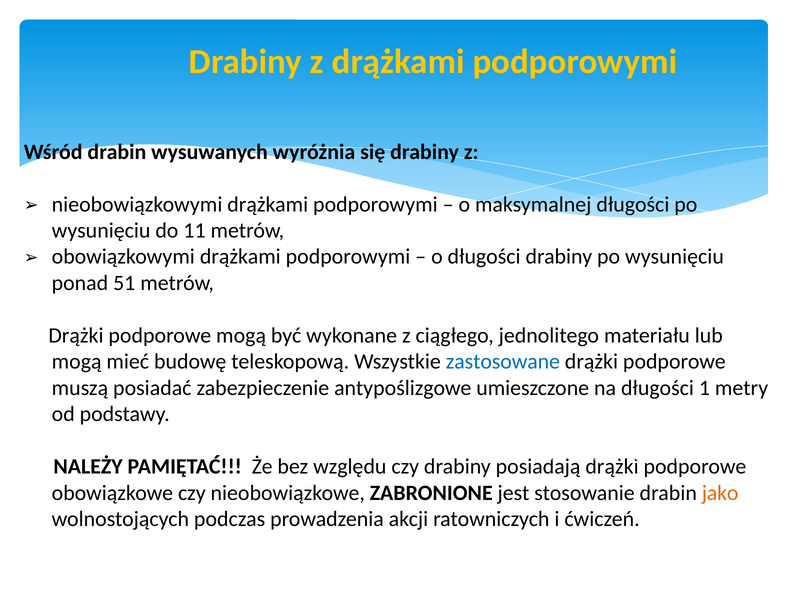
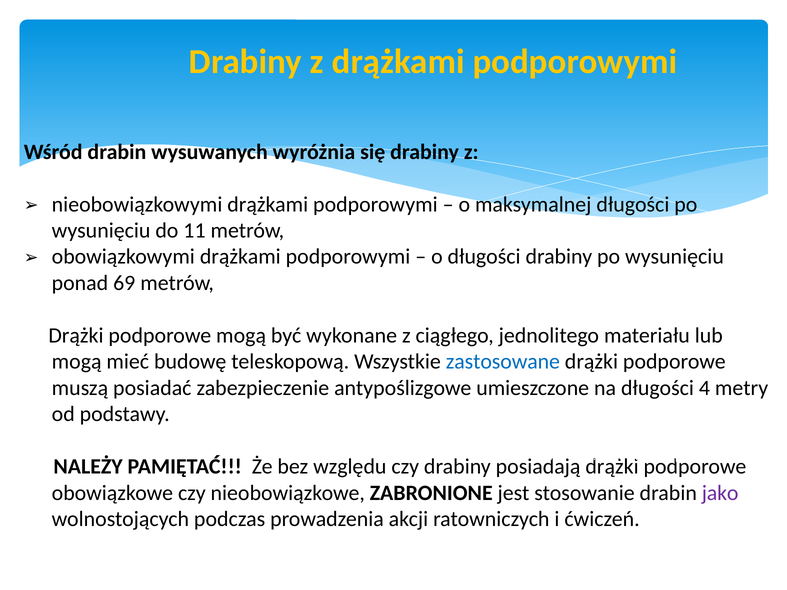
51: 51 -> 69
1: 1 -> 4
jako colour: orange -> purple
